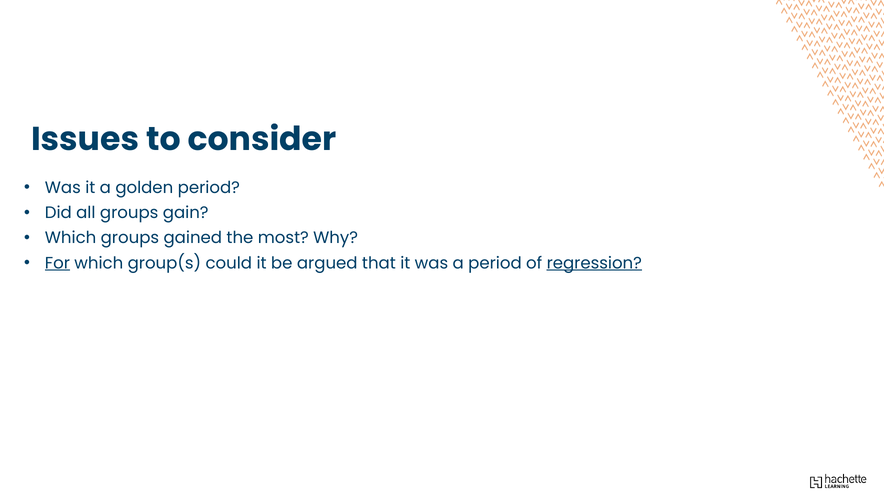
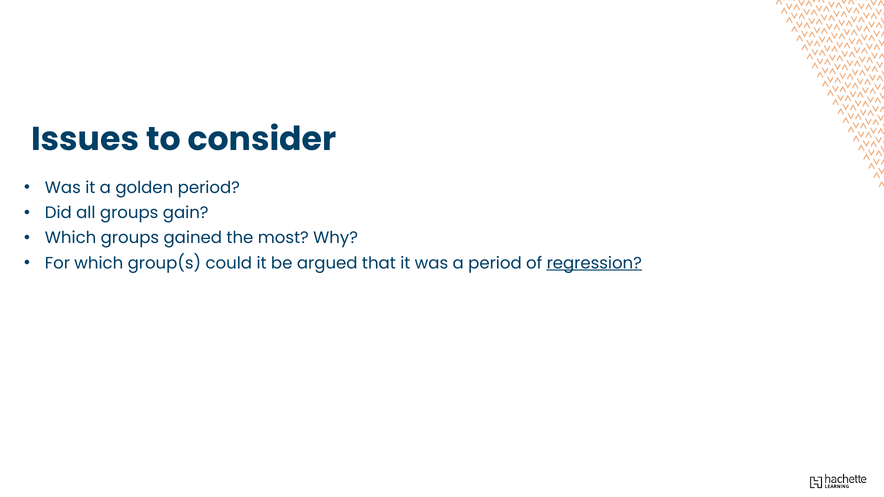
For underline: present -> none
